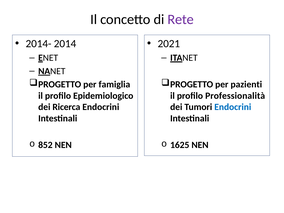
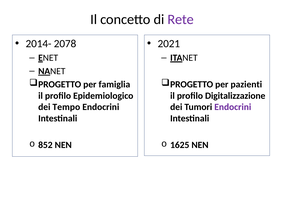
2014: 2014 -> 2078
Professionalità: Professionalità -> Digitalizzazione
Ricerca: Ricerca -> Tempo
Endocrini at (233, 107) colour: blue -> purple
